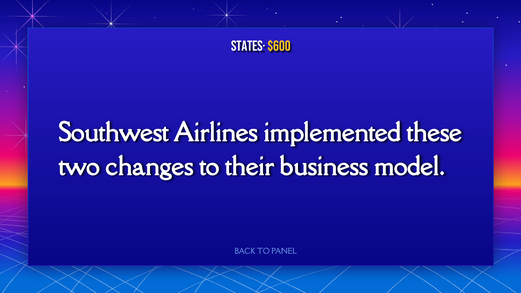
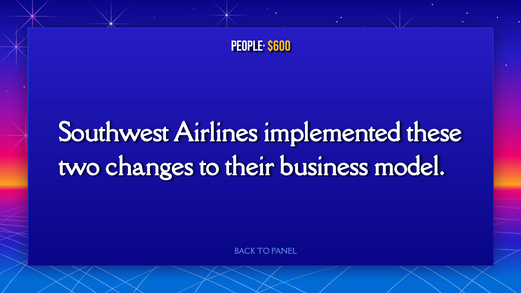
States·: States· -> People·
